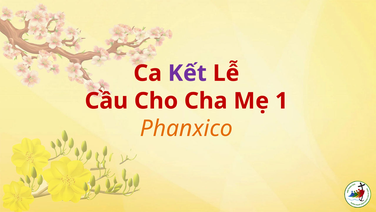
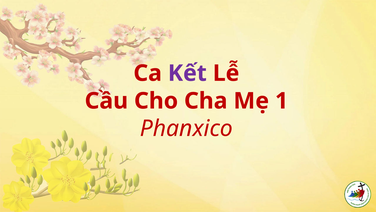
Phanxico colour: orange -> red
